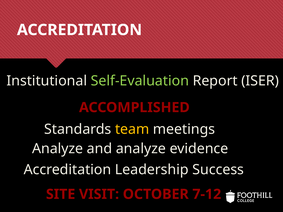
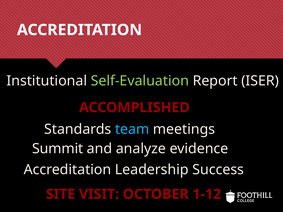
team colour: yellow -> light blue
Analyze at (58, 149): Analyze -> Summit
7-12: 7-12 -> 1-12
